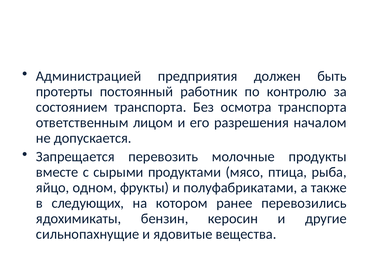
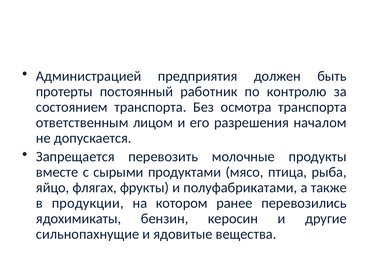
одном: одном -> флягах
следующих: следующих -> продукции
